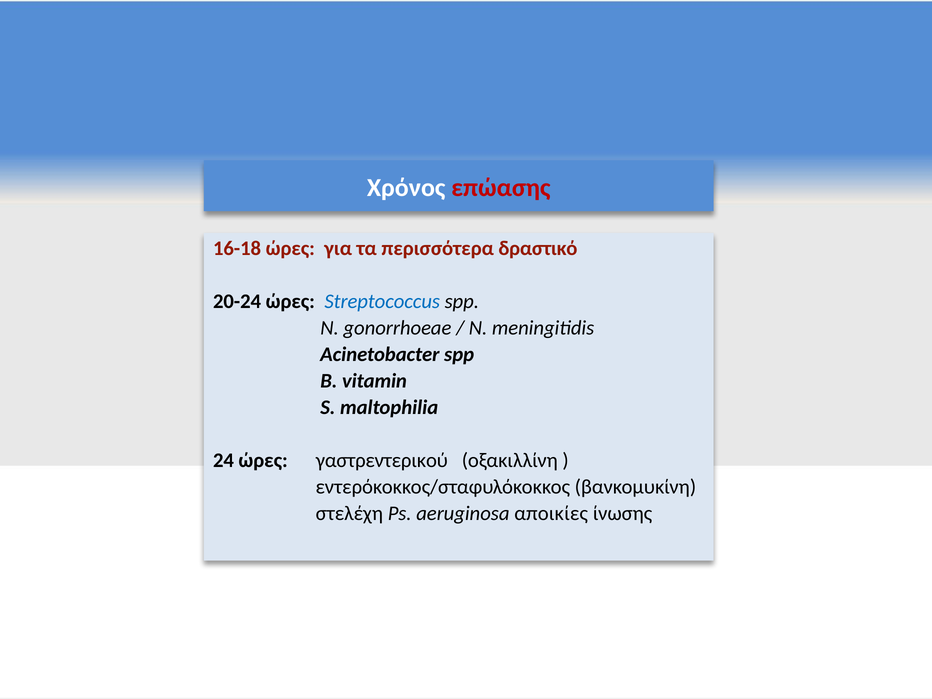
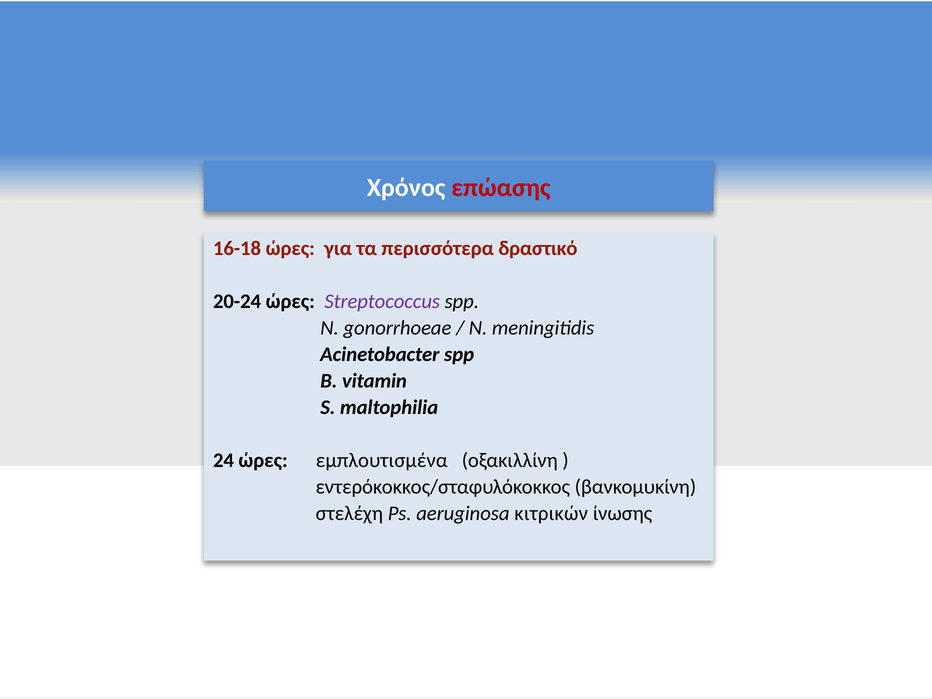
Streptococcus colour: blue -> purple
γαστρεντερικού: γαστρεντερικού -> εμπλουτισμένα
αποικίες: αποικίες -> κιτρικών
